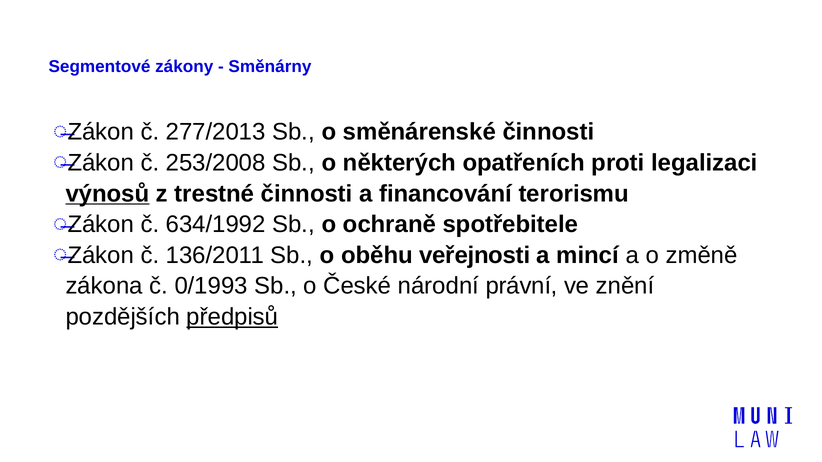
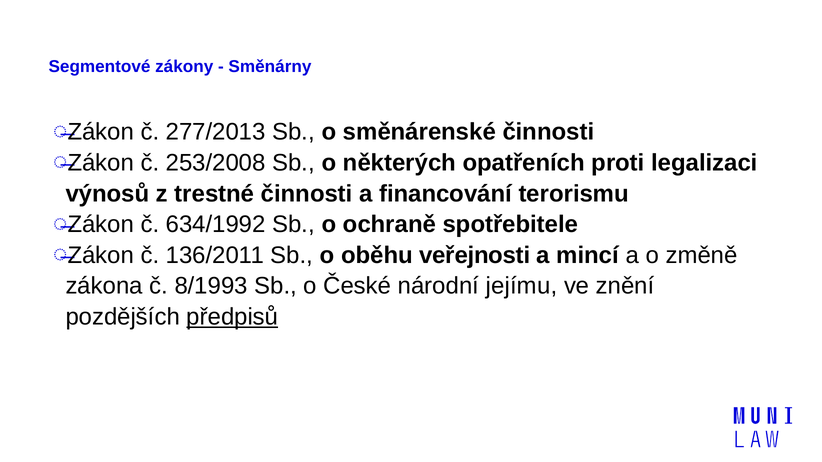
výnosů underline: present -> none
0/1993: 0/1993 -> 8/1993
právní: právní -> jejímu
